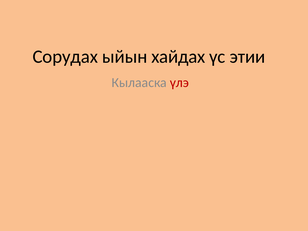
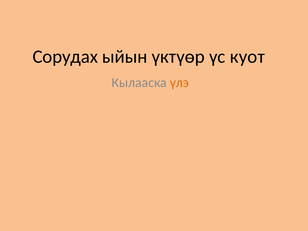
хайдах: хайдах -> үктүөр
этии: этии -> куот
үлэ colour: red -> orange
